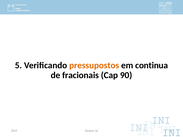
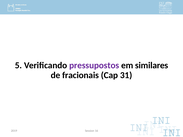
pressupostos colour: orange -> purple
continua: continua -> similares
90: 90 -> 31
